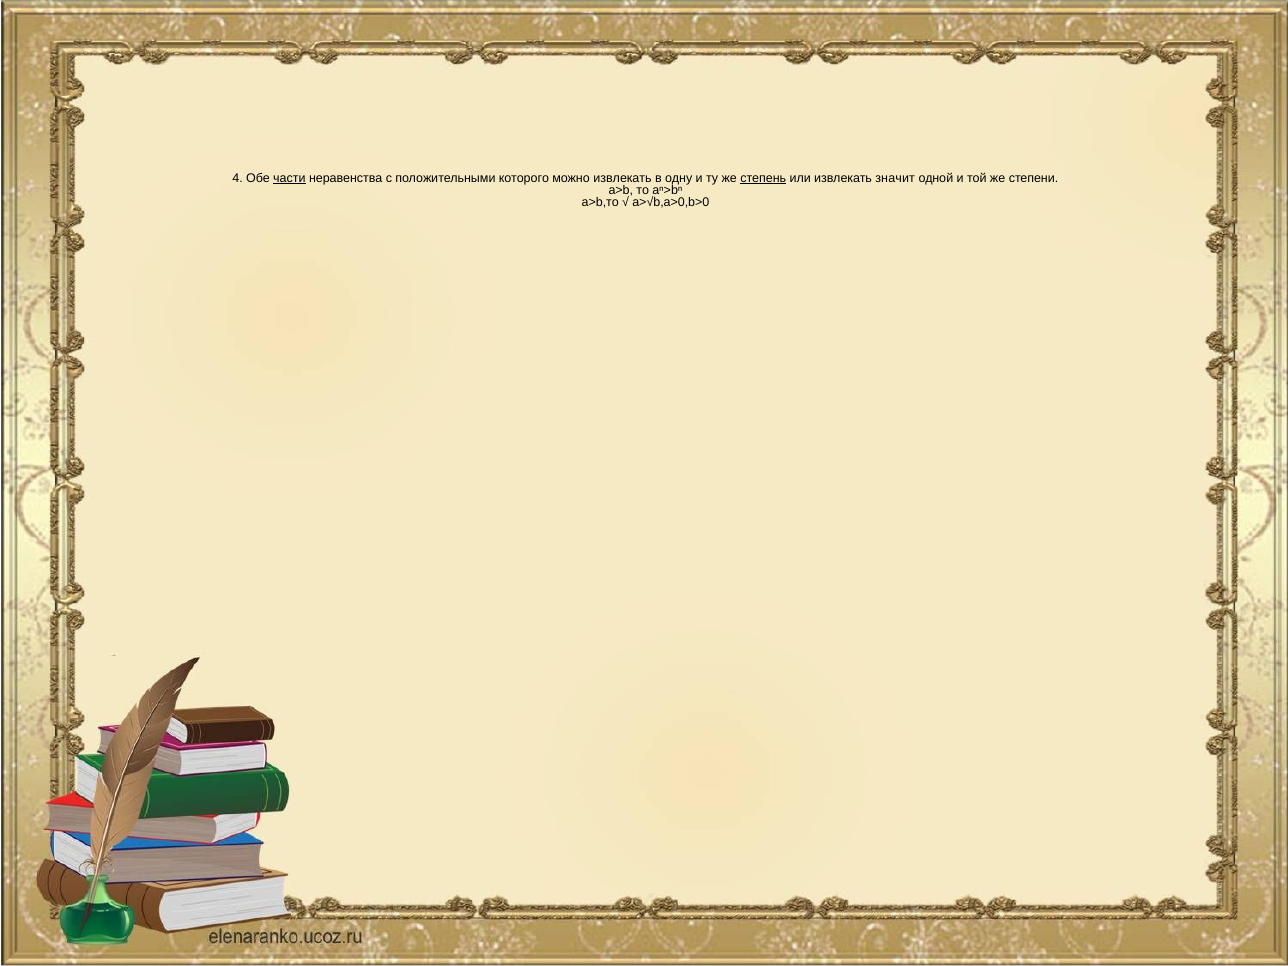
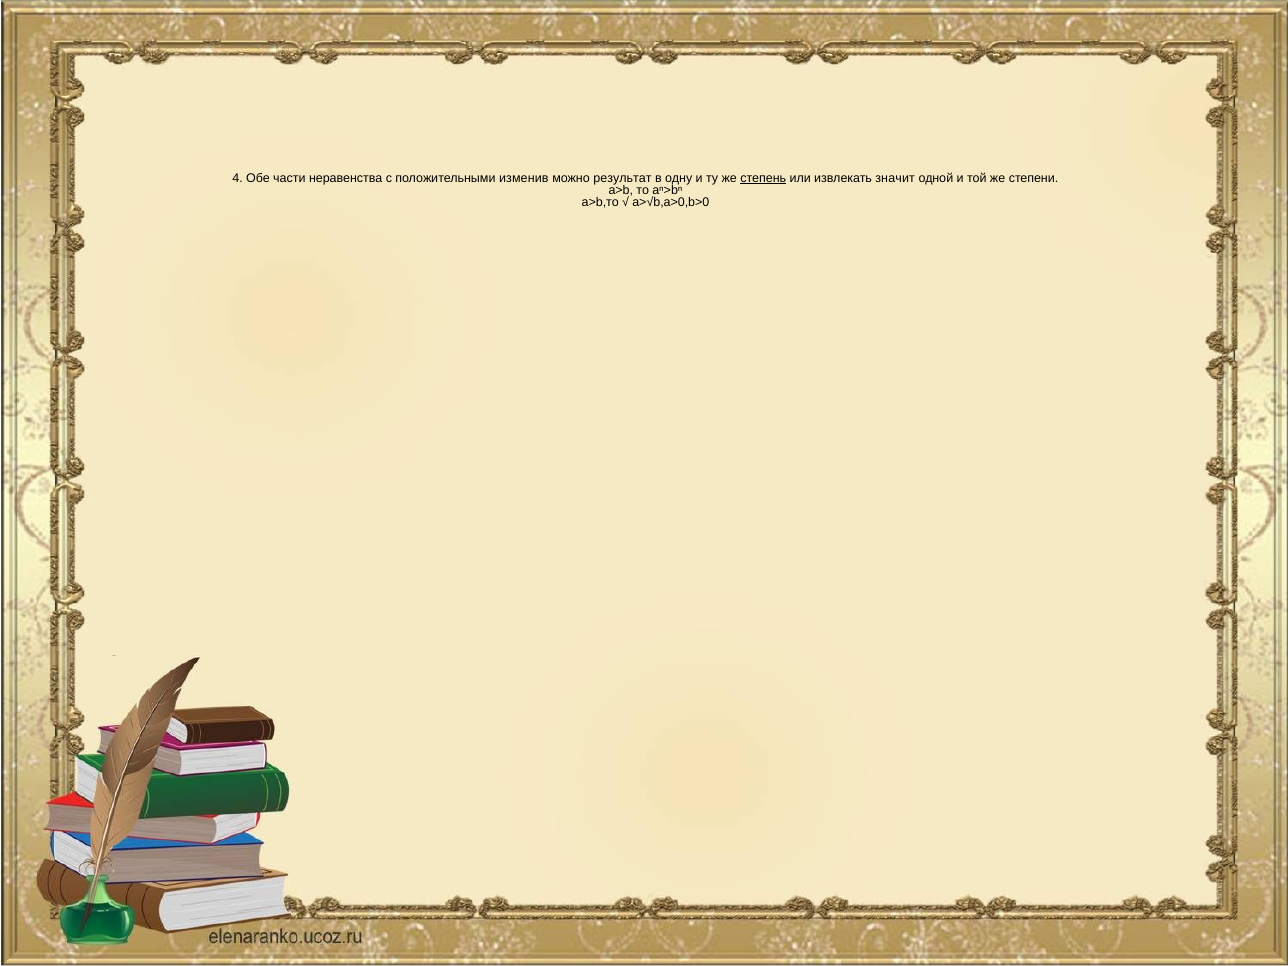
части underline: present -> none
которого: которого -> изменив
можно извлекать: извлекать -> результат
